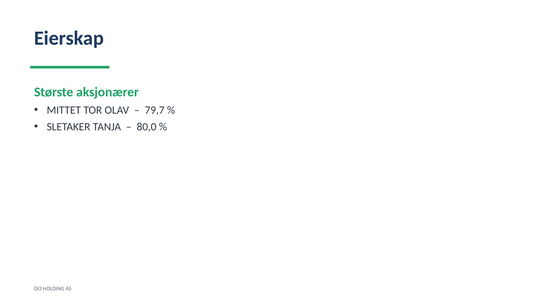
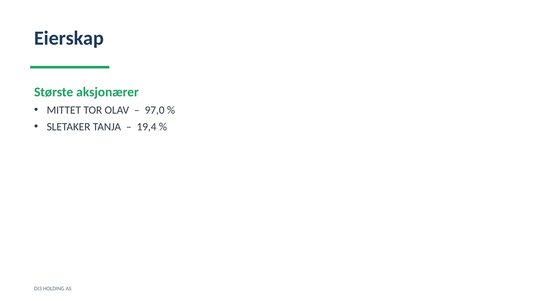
79,7: 79,7 -> 97,0
80,0: 80,0 -> 19,4
